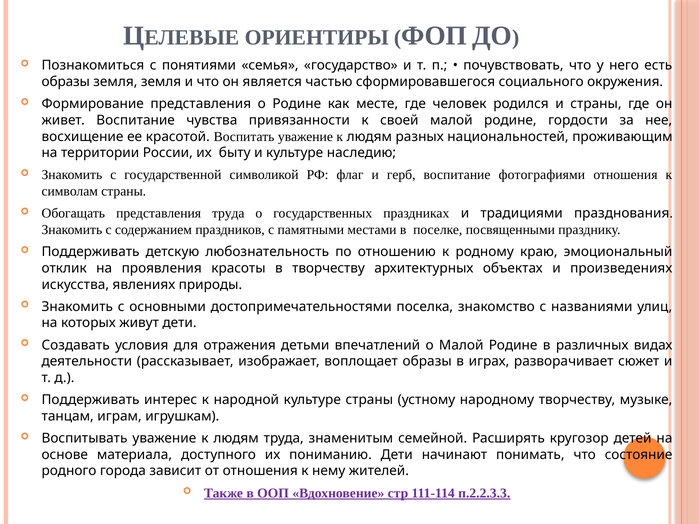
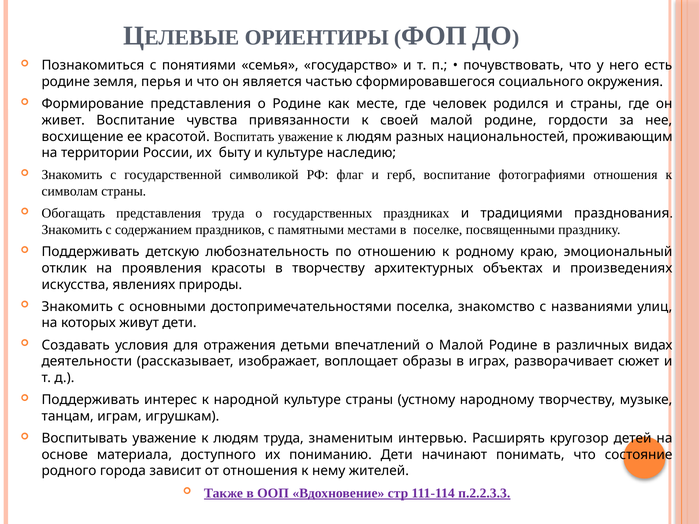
образы at (66, 82): образы -> родине
земля земля: земля -> перья
семейной: семейной -> интервью
